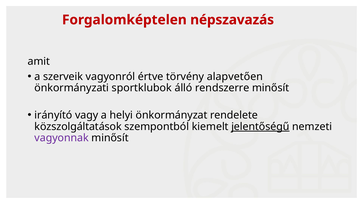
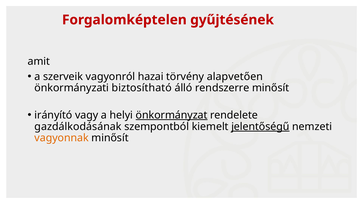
népszavazás: népszavazás -> gyűjtésének
értve: értve -> hazai
sportklubok: sportklubok -> biztosítható
önkormányzat underline: none -> present
közszolgáltatások: közszolgáltatások -> gazdálkodásának
vagyonnak colour: purple -> orange
